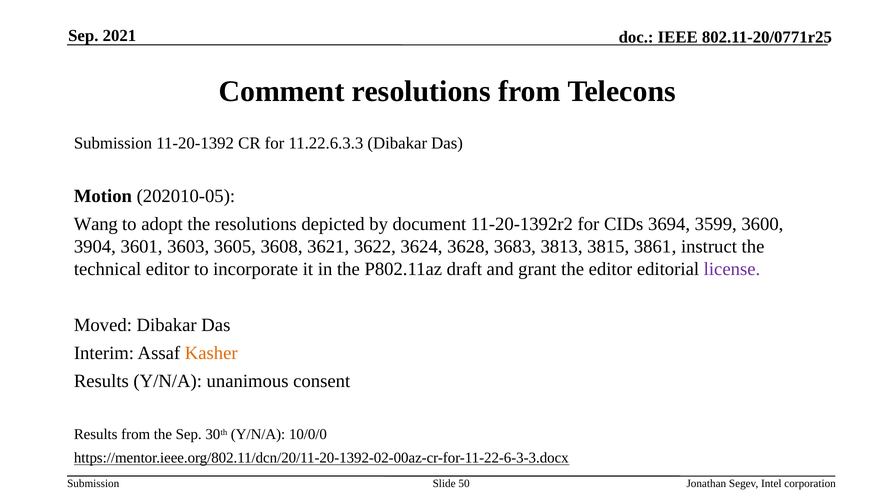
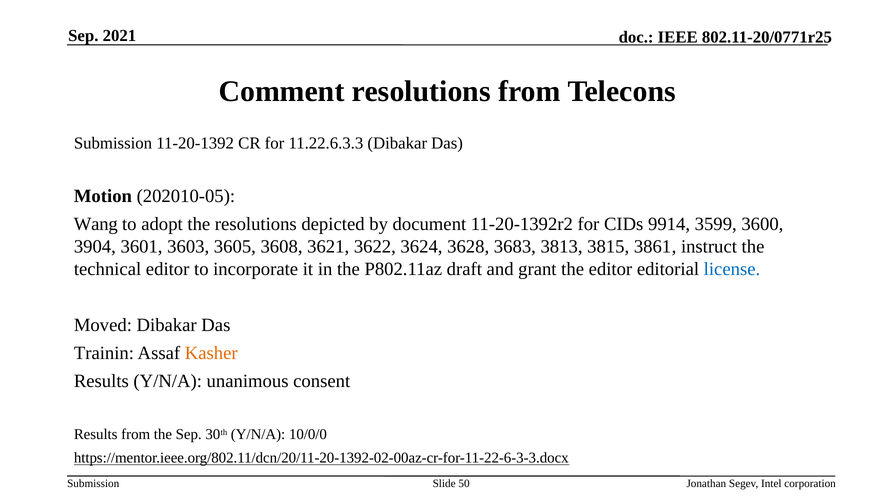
3694: 3694 -> 9914
license colour: purple -> blue
Interim: Interim -> Trainin
